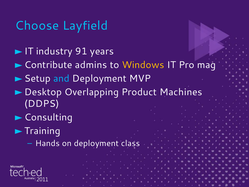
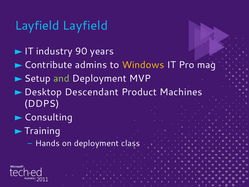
Choose at (37, 25): Choose -> Layfield
91: 91 -> 90
and colour: light blue -> light green
Overlapping: Overlapping -> Descendant
